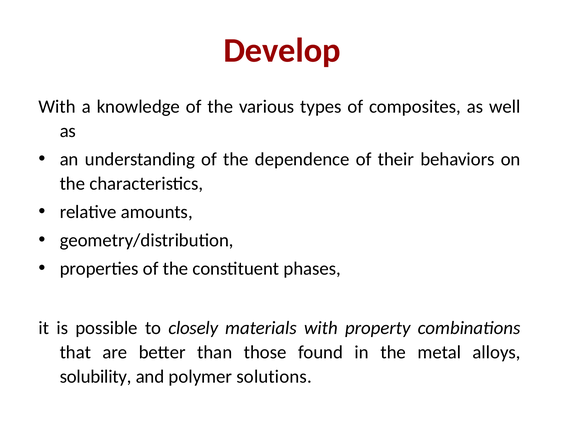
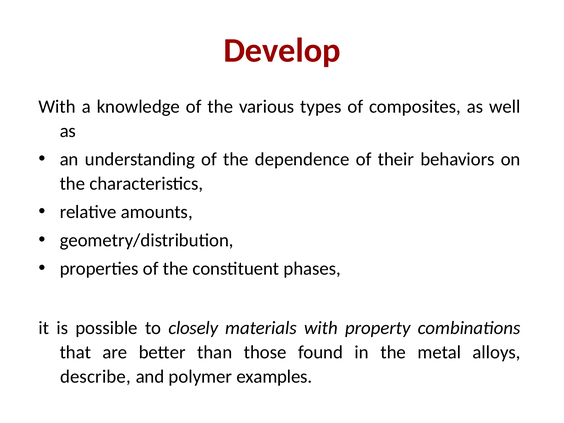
solubility: solubility -> describe
solutions: solutions -> examples
